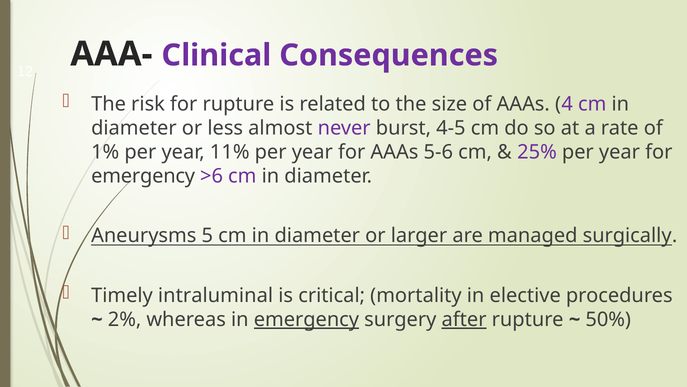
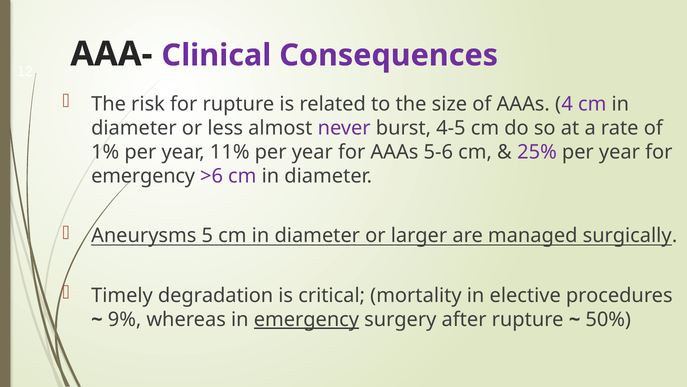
intraluminal: intraluminal -> degradation
2%: 2% -> 9%
after underline: present -> none
